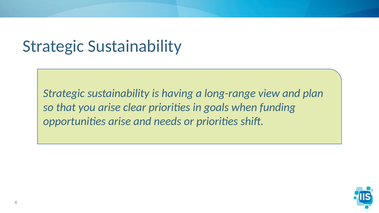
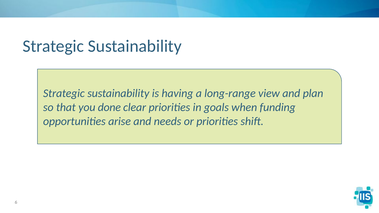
you arise: arise -> done
